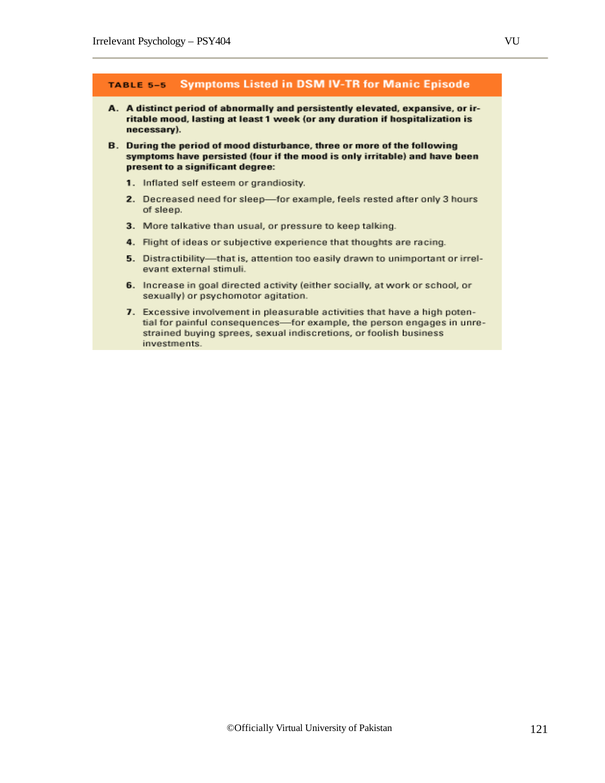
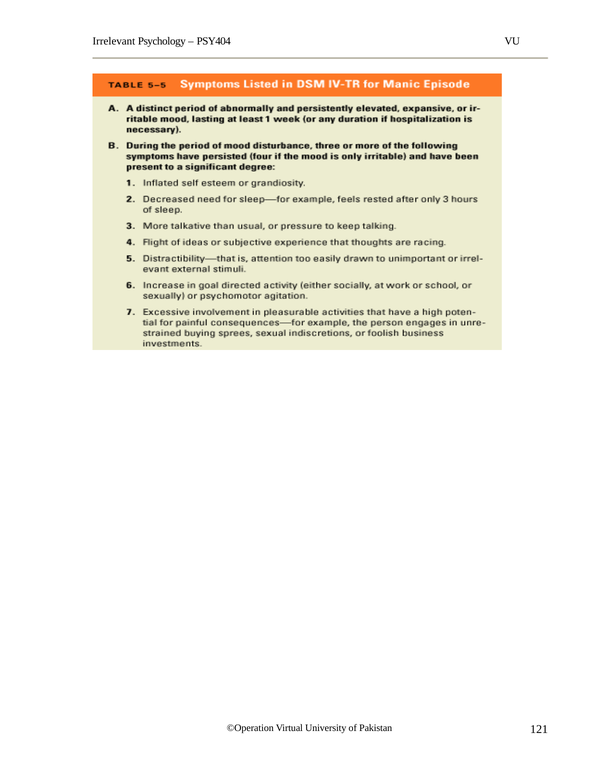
©Officially: ©Officially -> ©Operation
